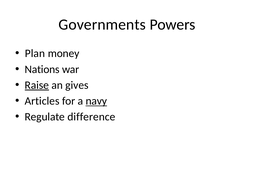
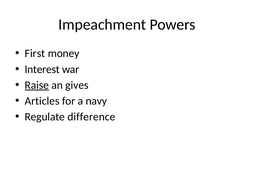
Governments: Governments -> Impeachment
Plan: Plan -> First
Nations: Nations -> Interest
navy underline: present -> none
